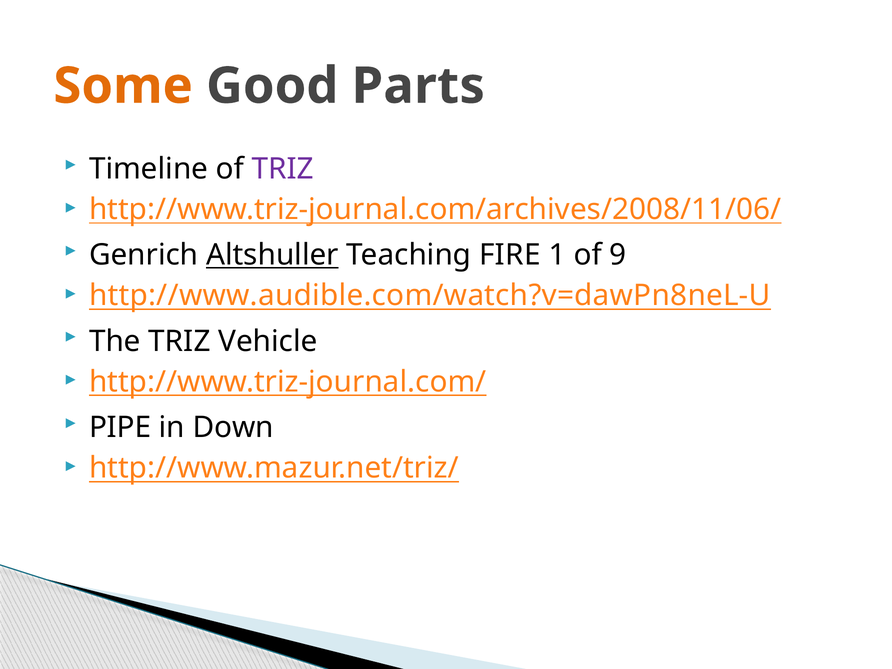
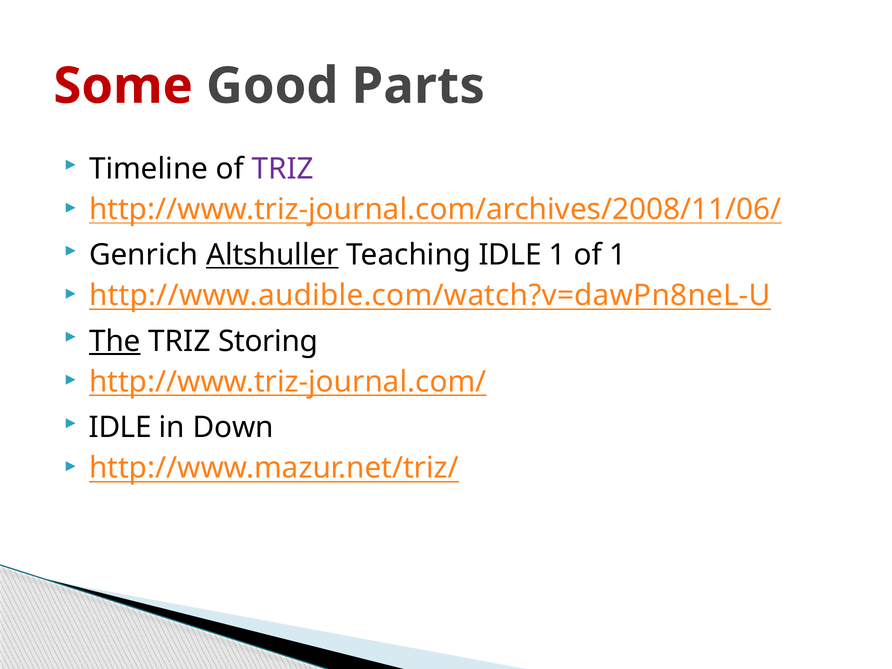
Some colour: orange -> red
Teaching FIRE: FIRE -> IDLE
of 9: 9 -> 1
The underline: none -> present
Vehicle: Vehicle -> Storing
PIPE at (120, 427): PIPE -> IDLE
